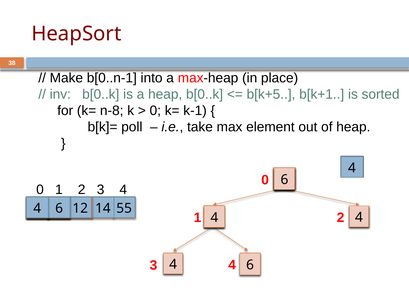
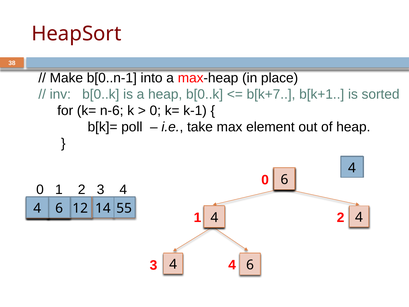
b[k+5: b[k+5 -> b[k+7
n-8: n-8 -> n-6
